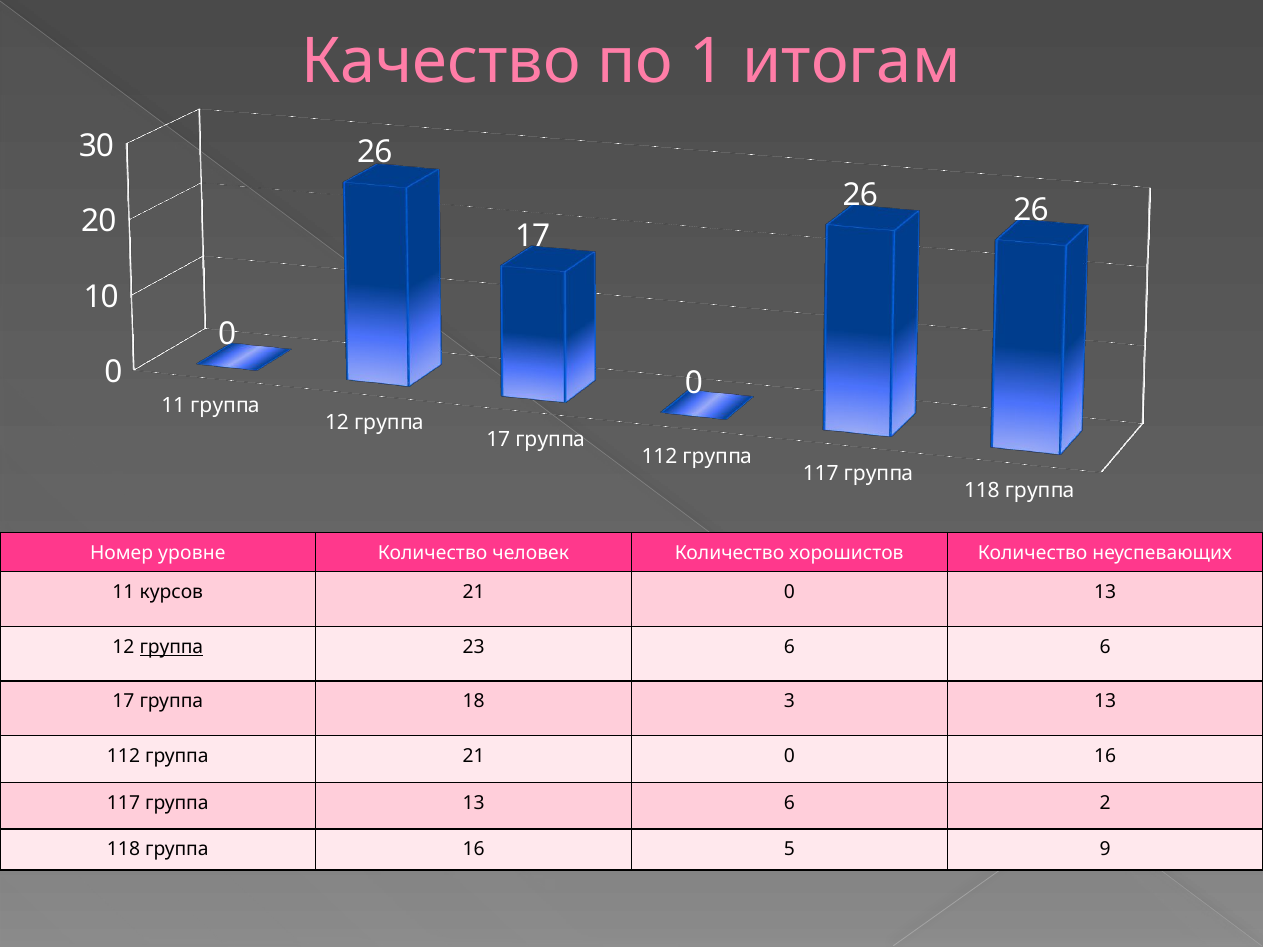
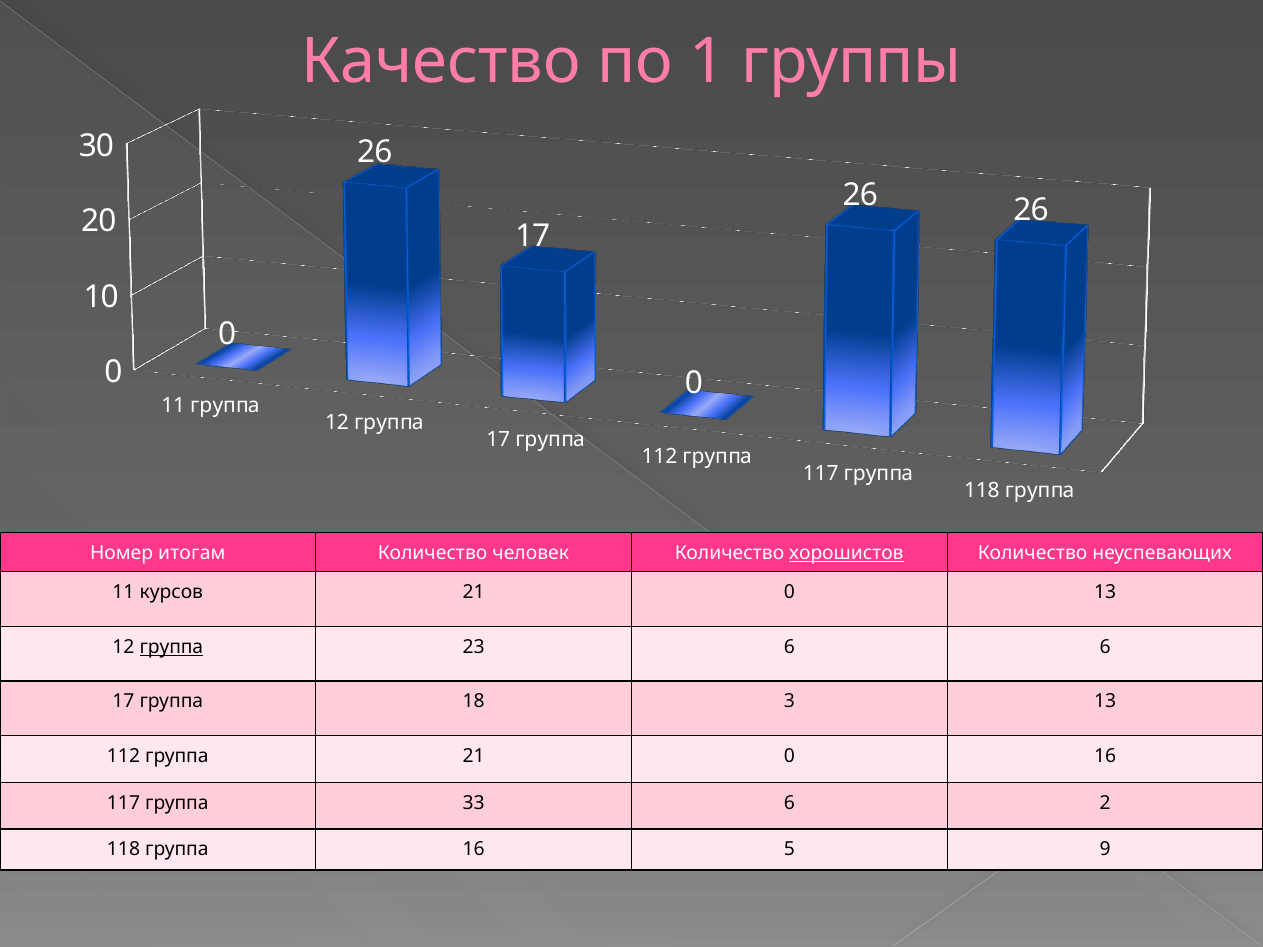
итогам: итогам -> группы
уровне: уровне -> итогам
хорошистов underline: none -> present
группа 13: 13 -> 33
